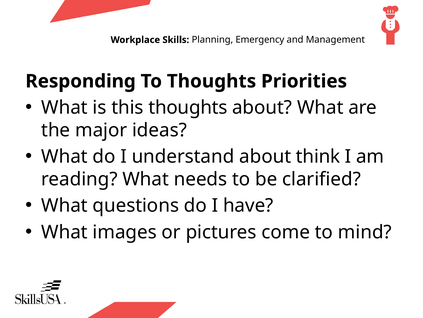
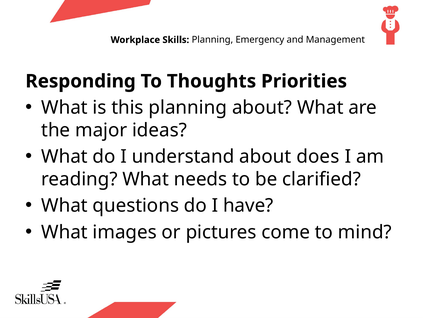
this thoughts: thoughts -> planning
think: think -> does
